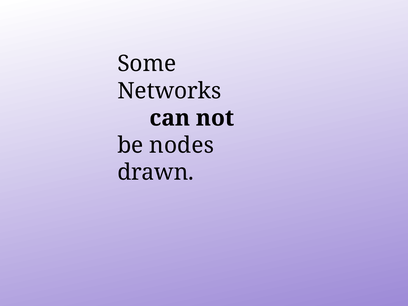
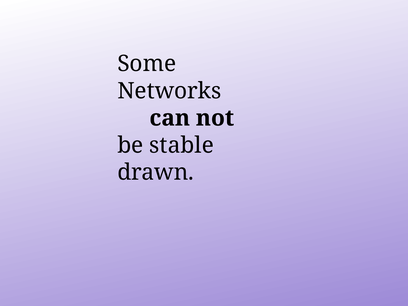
nodes: nodes -> stable
